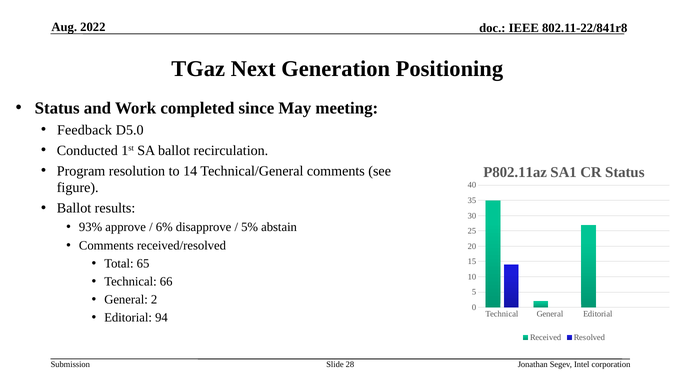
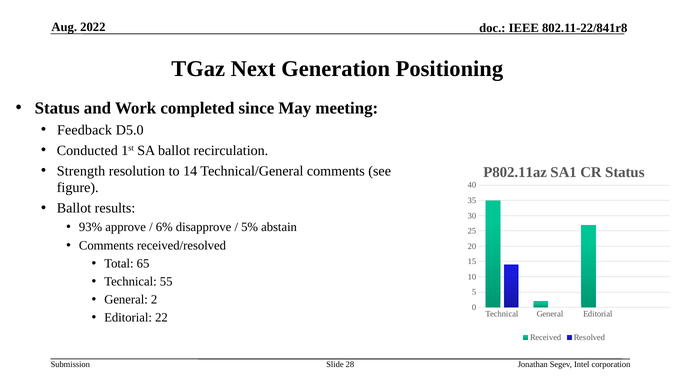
Program: Program -> Strength
66: 66 -> 55
94: 94 -> 22
